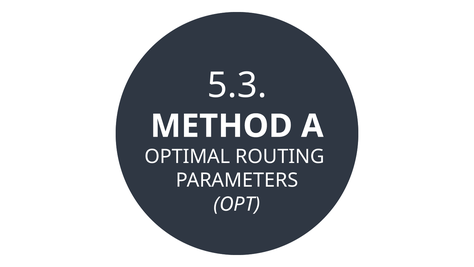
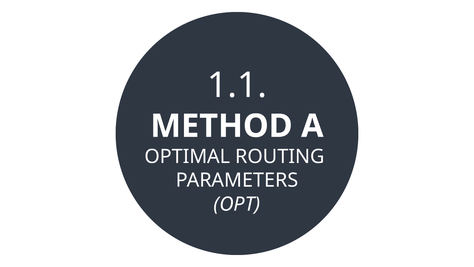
5.3: 5.3 -> 1.1
